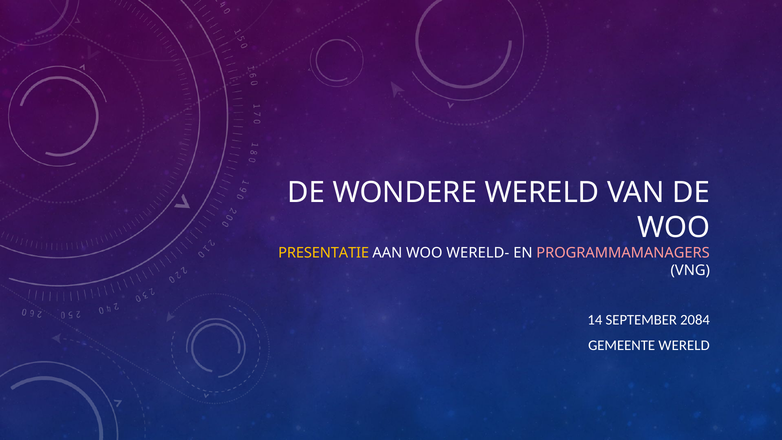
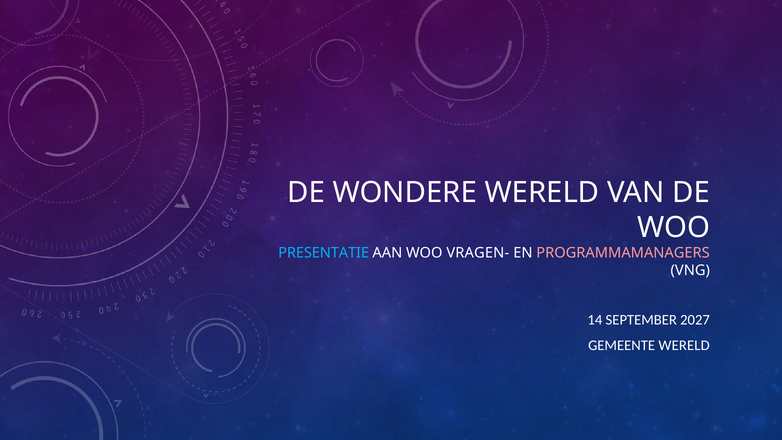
PRESENTATIE colour: yellow -> light blue
WERELD-: WERELD- -> VRAGEN-
2084: 2084 -> 2027
